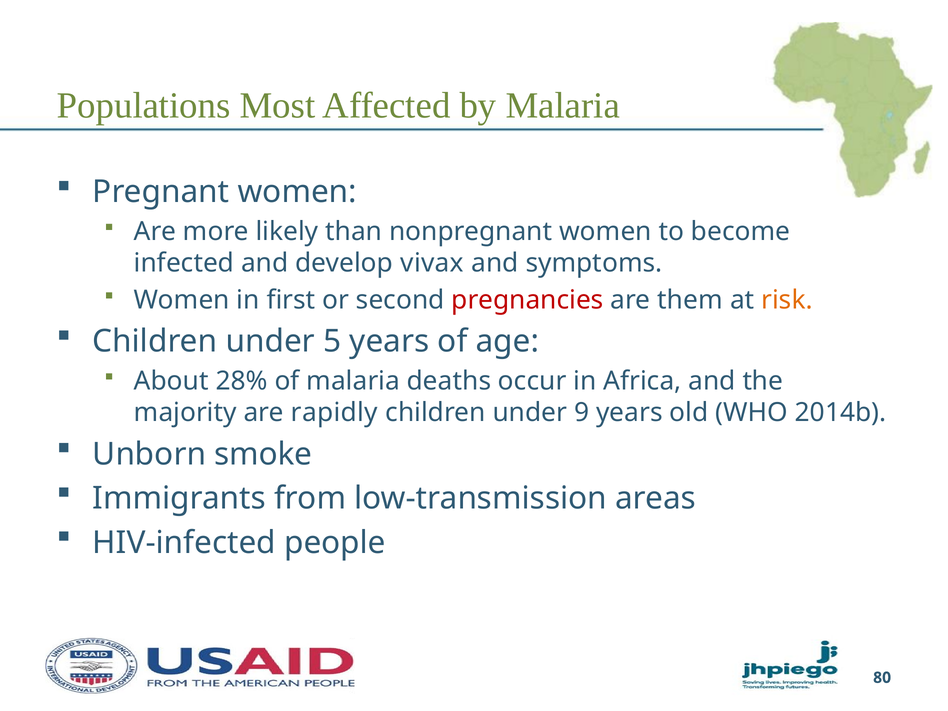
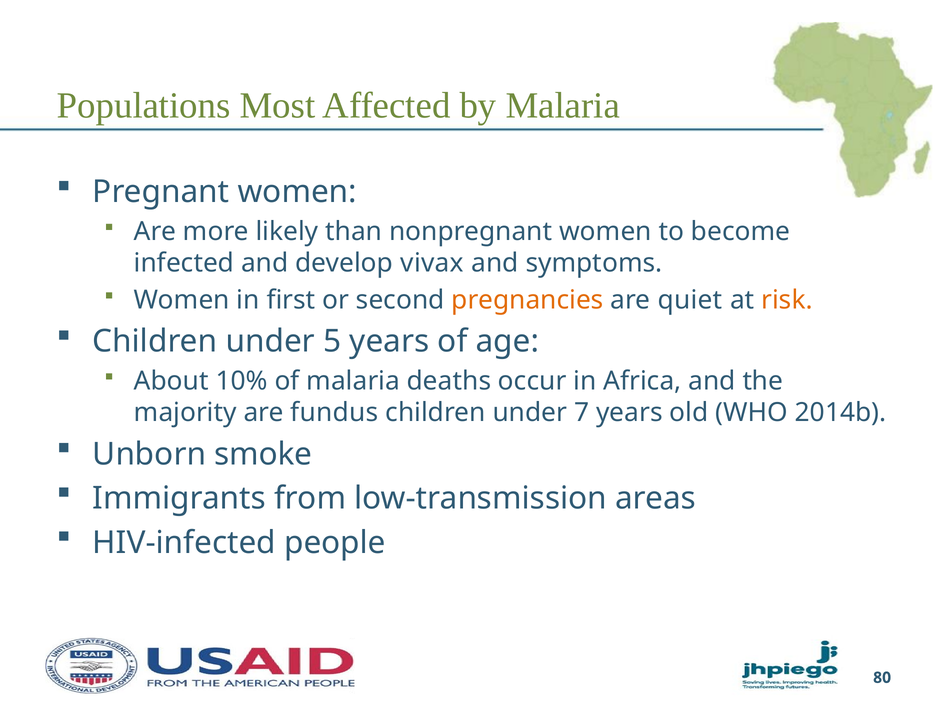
pregnancies colour: red -> orange
them: them -> quiet
28%: 28% -> 10%
rapidly: rapidly -> fundus
9: 9 -> 7
